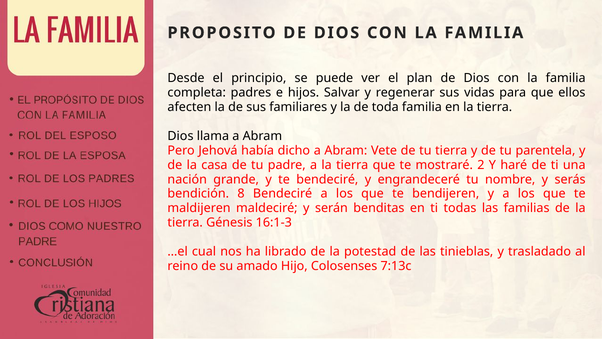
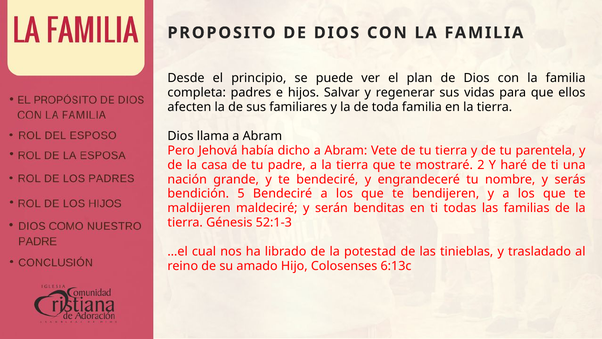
8: 8 -> 5
16:1-3: 16:1-3 -> 52:1-3
7:13c: 7:13c -> 6:13c
